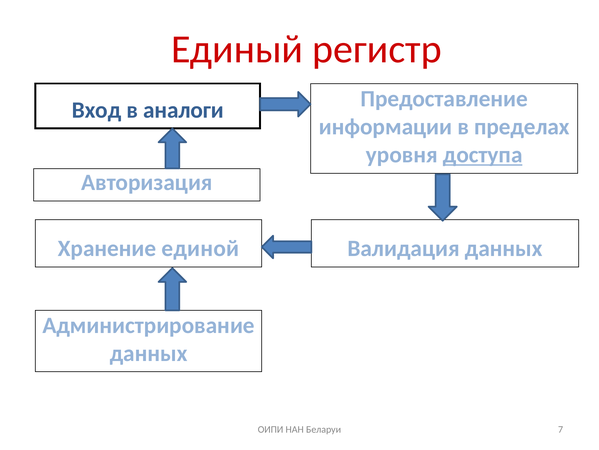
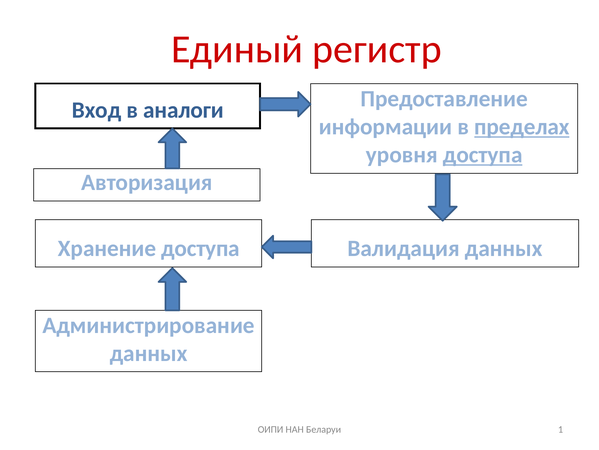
пределах underline: none -> present
Хранение единой: единой -> доступа
7: 7 -> 1
